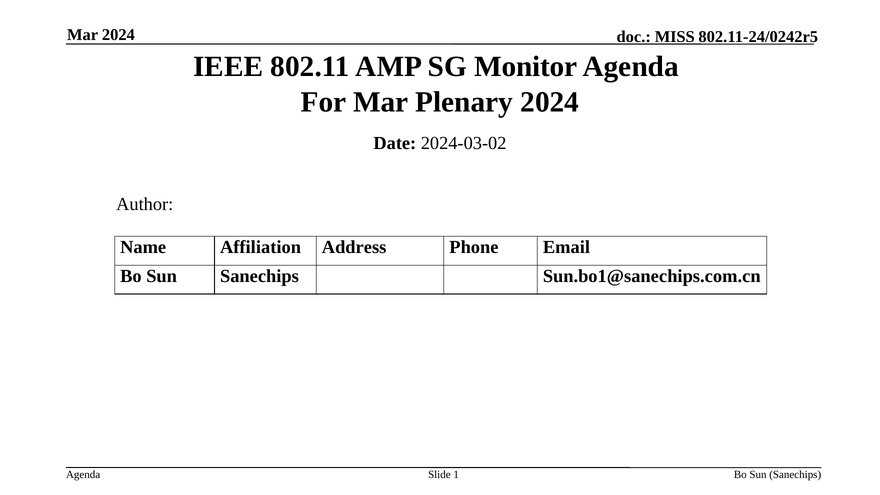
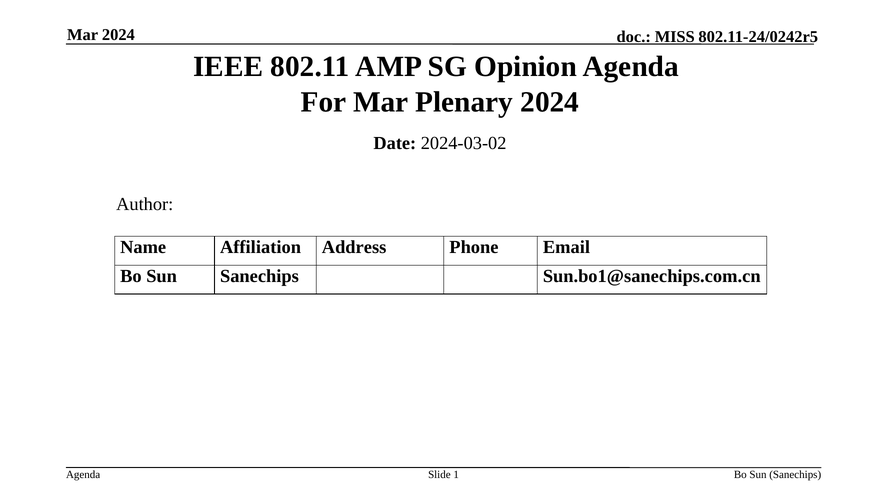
Monitor: Monitor -> Opinion
